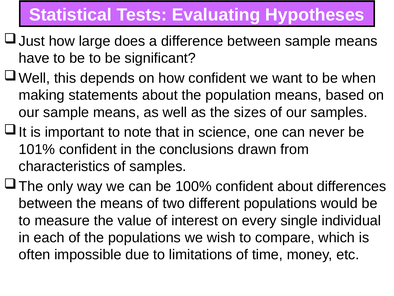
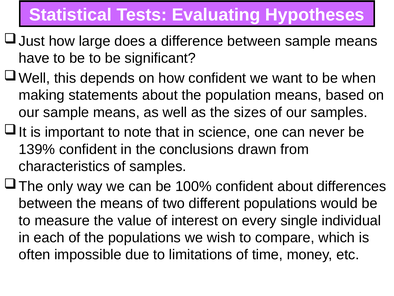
101%: 101% -> 139%
